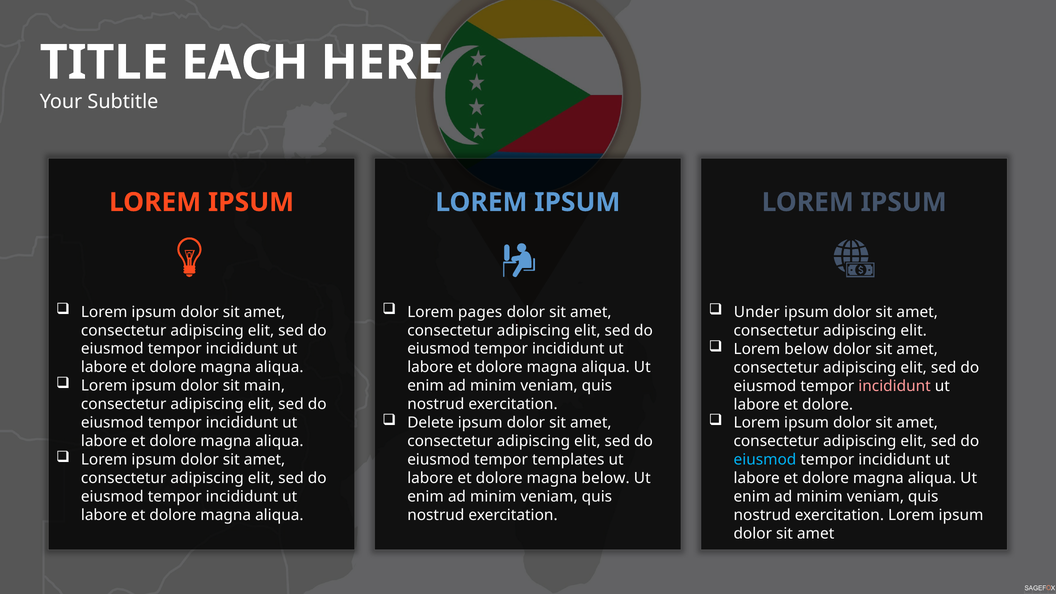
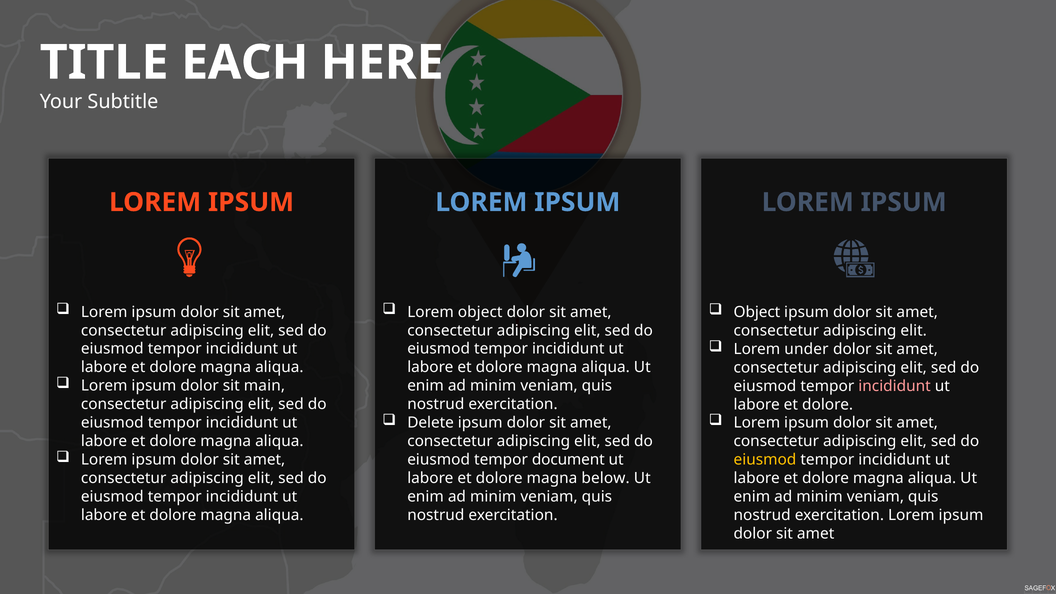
Lorem pages: pages -> object
Under at (757, 312): Under -> Object
Lorem below: below -> under
templates: templates -> document
eiusmod at (765, 460) colour: light blue -> yellow
